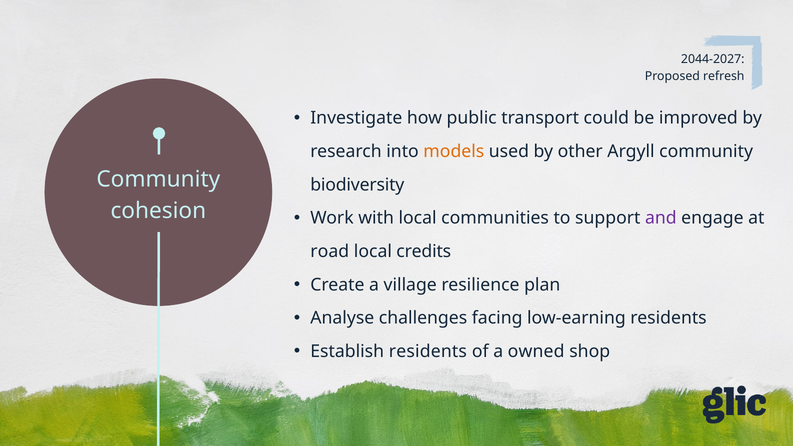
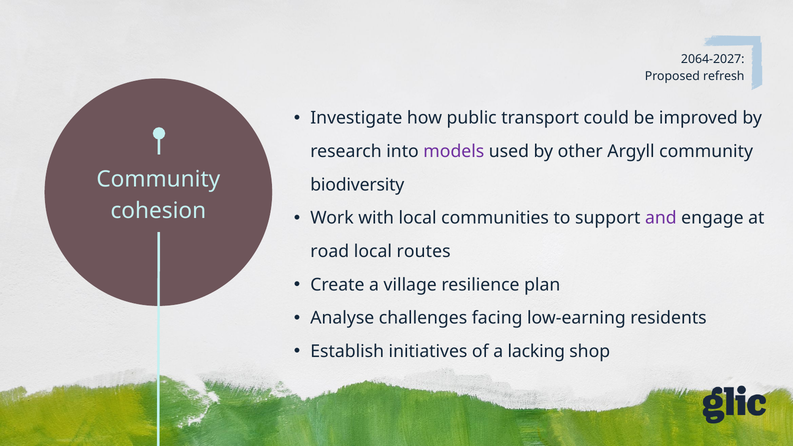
2044-2027: 2044-2027 -> 2064-2027
models colour: orange -> purple
credits: credits -> routes
Establish residents: residents -> initiatives
owned: owned -> lacking
